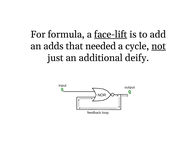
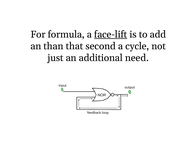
adds: adds -> than
needed: needed -> second
not underline: present -> none
deify: deify -> need
